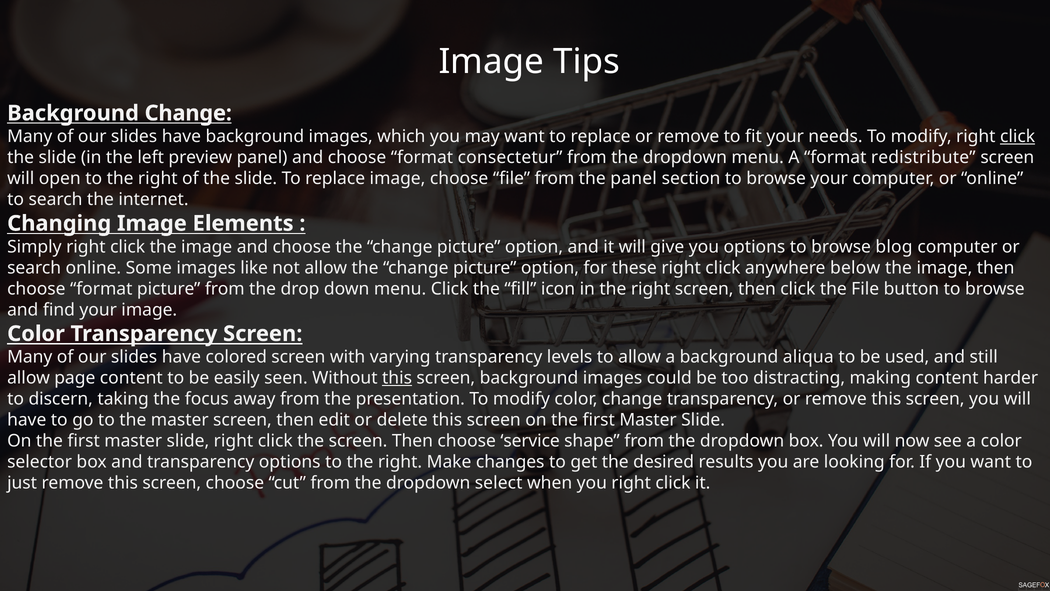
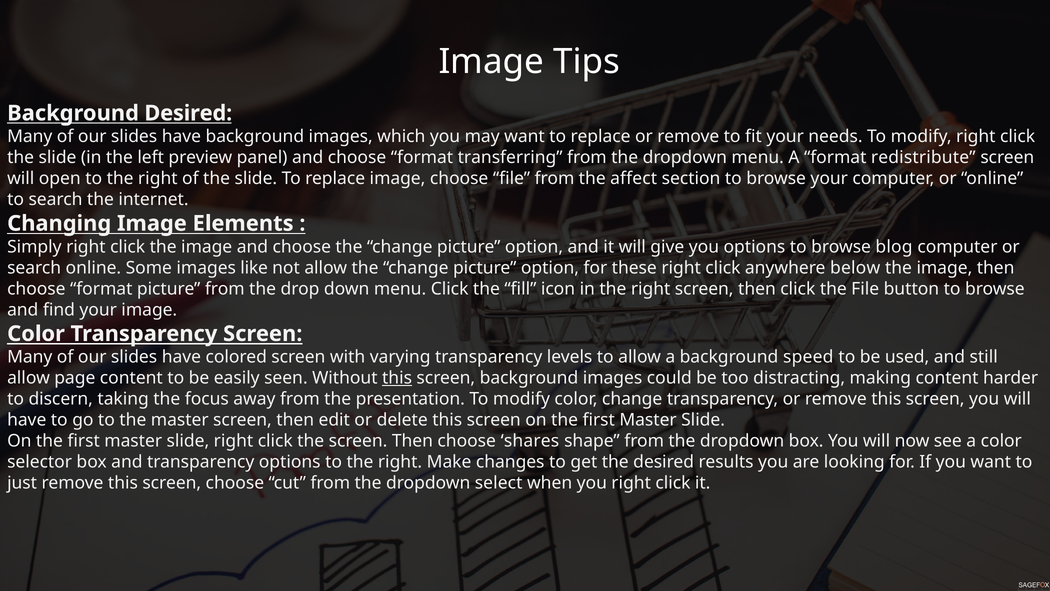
Background Change: Change -> Desired
click at (1018, 136) underline: present -> none
consectetur: consectetur -> transferring
the panel: panel -> affect
aliqua: aliqua -> speed
service: service -> shares
